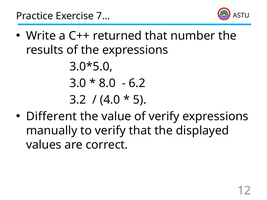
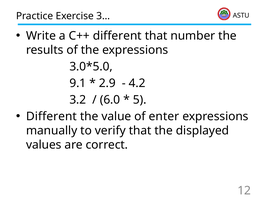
7…: 7… -> 3…
C++ returned: returned -> different
3.0: 3.0 -> 9.1
8.0: 8.0 -> 2.9
6.2: 6.2 -> 4.2
4.0: 4.0 -> 6.0
of verify: verify -> enter
